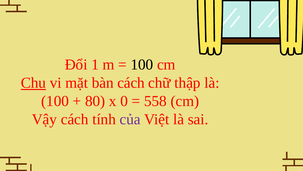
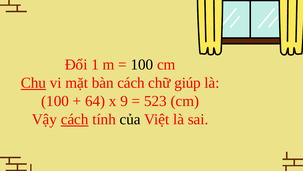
thập: thập -> giúp
80: 80 -> 64
0: 0 -> 9
558: 558 -> 523
cách at (75, 119) underline: none -> present
của colour: purple -> black
